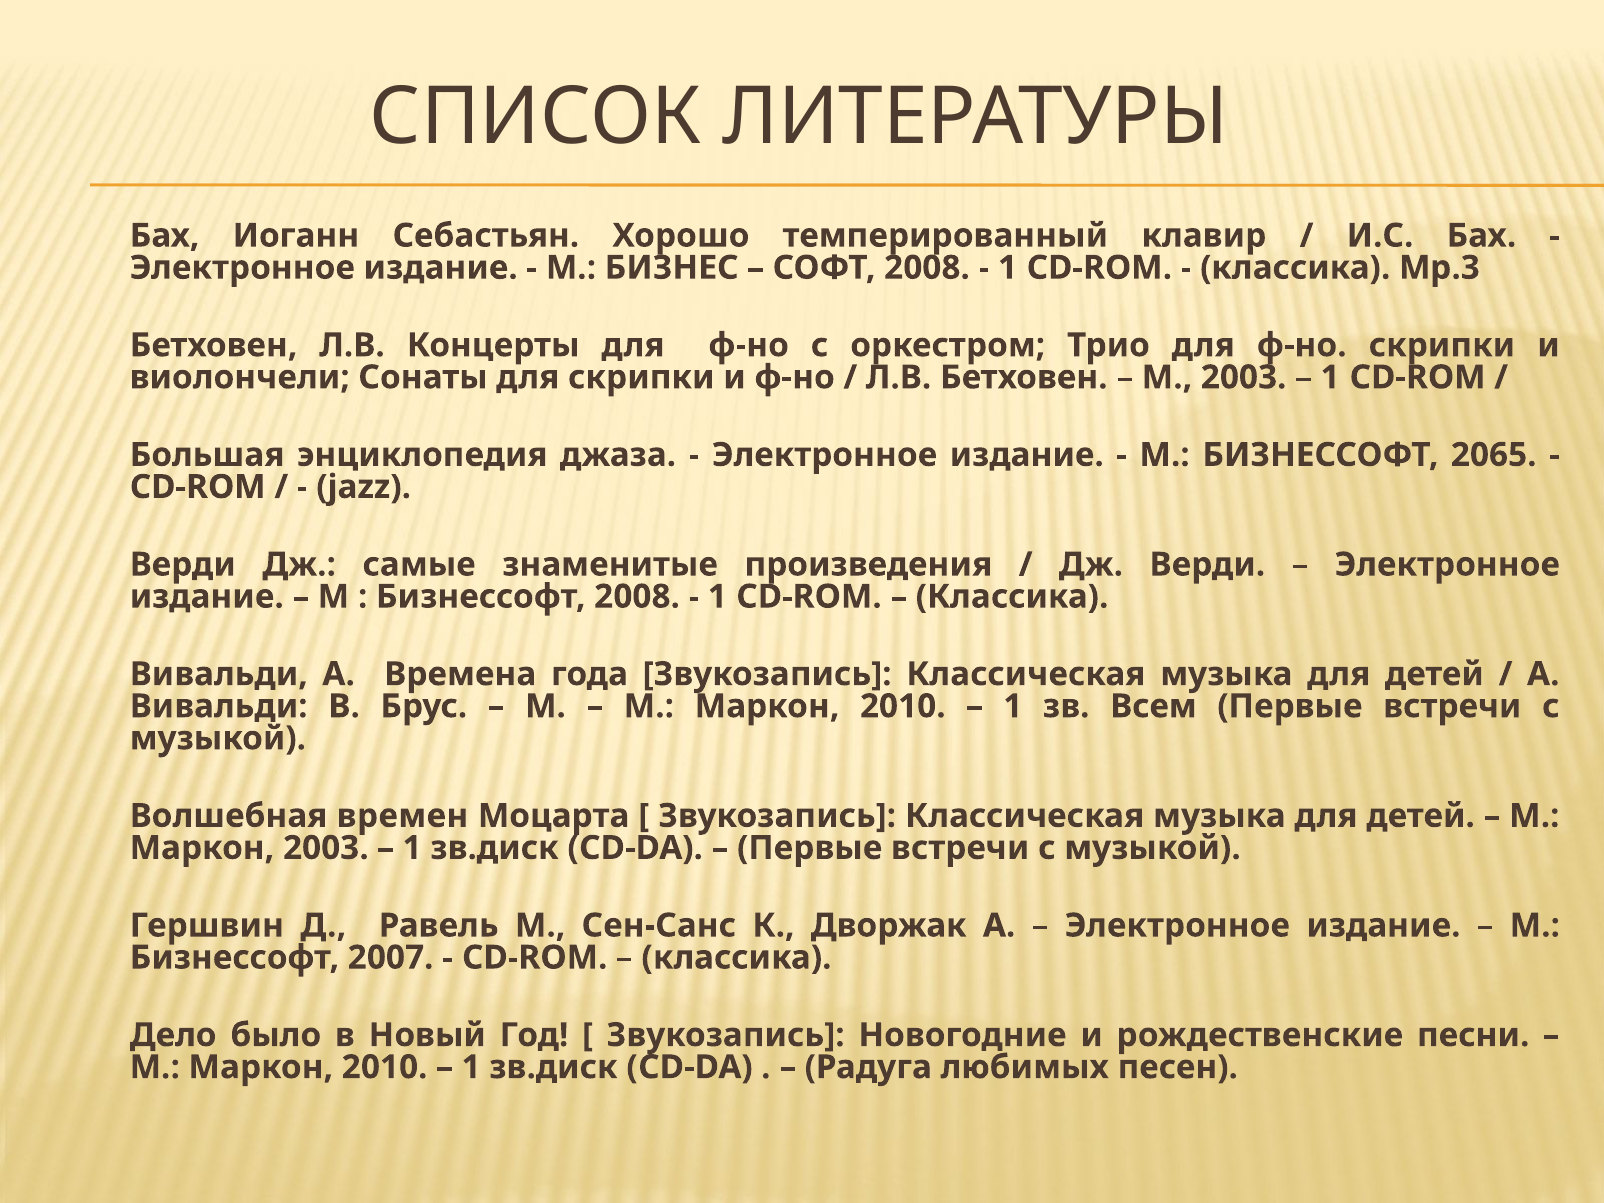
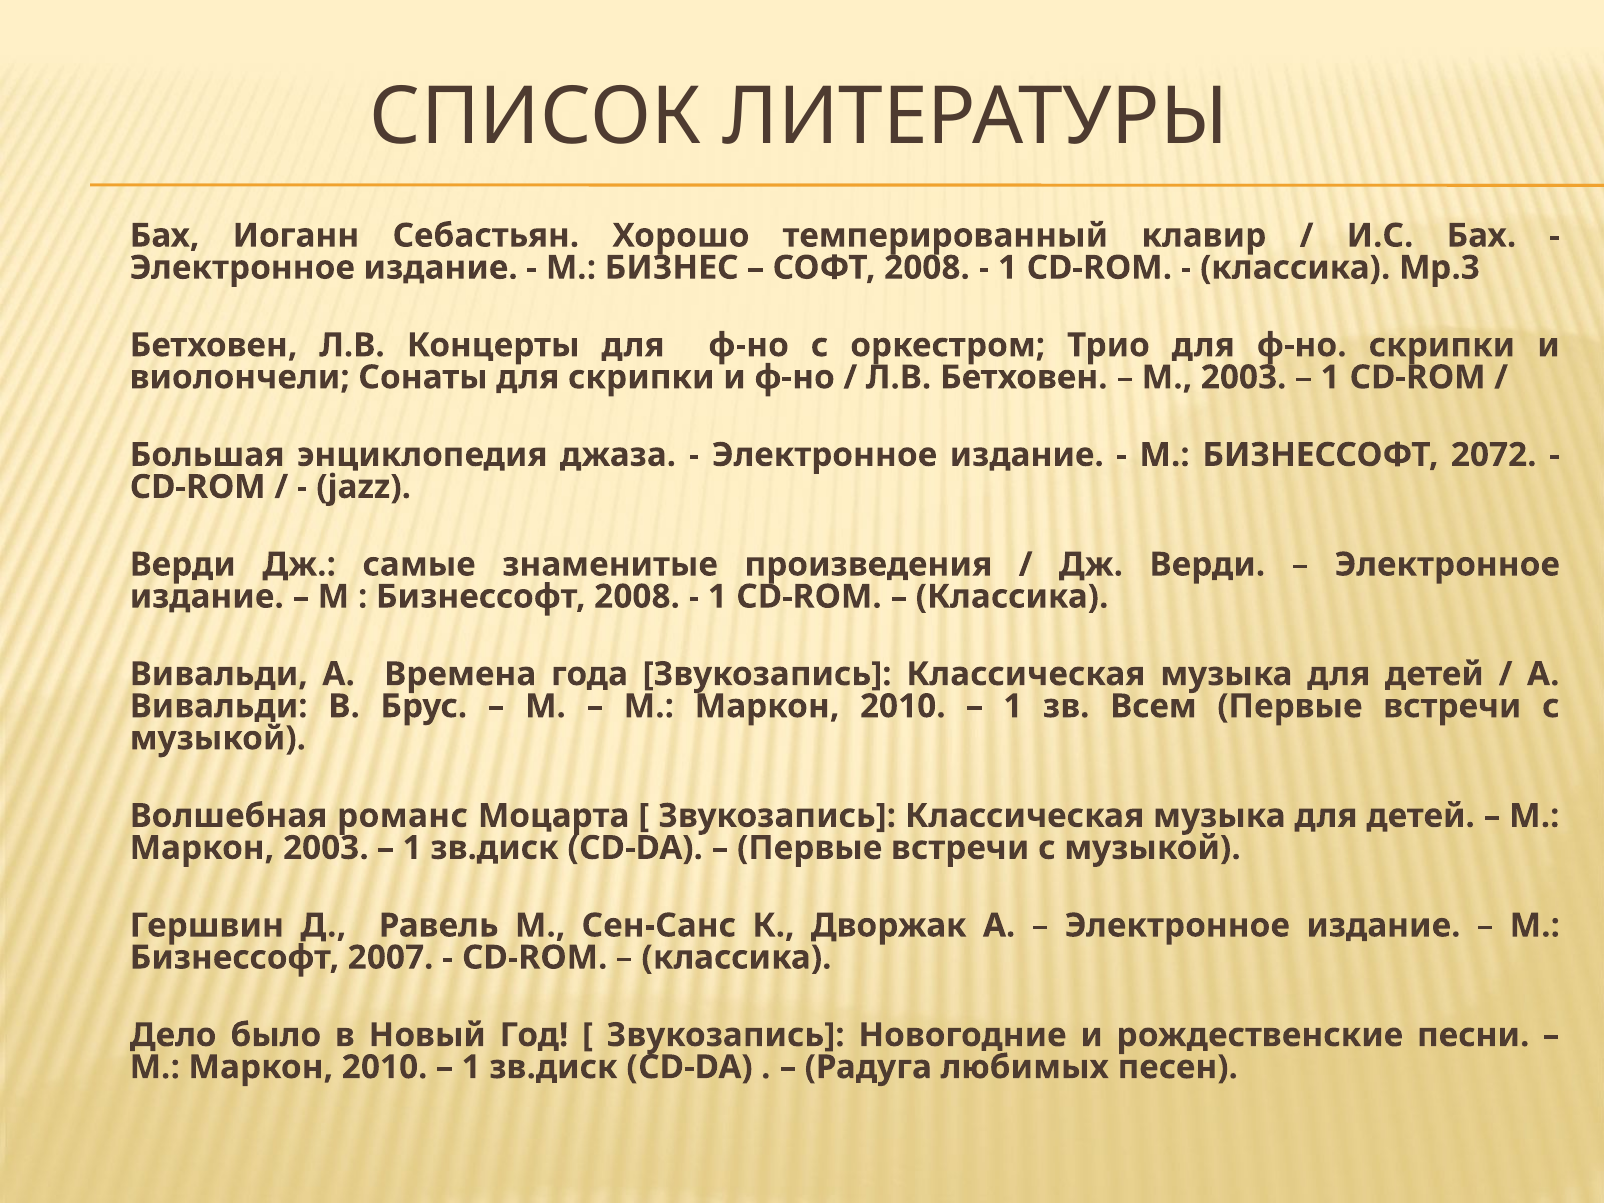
2065: 2065 -> 2072
времен: времен -> романс
